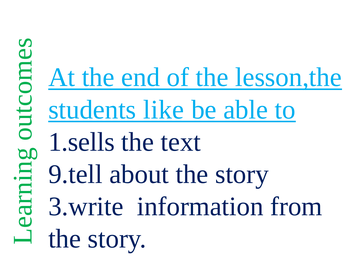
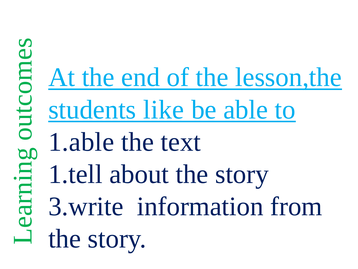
1.sells: 1.sells -> 1.able
9.tell: 9.tell -> 1.tell
